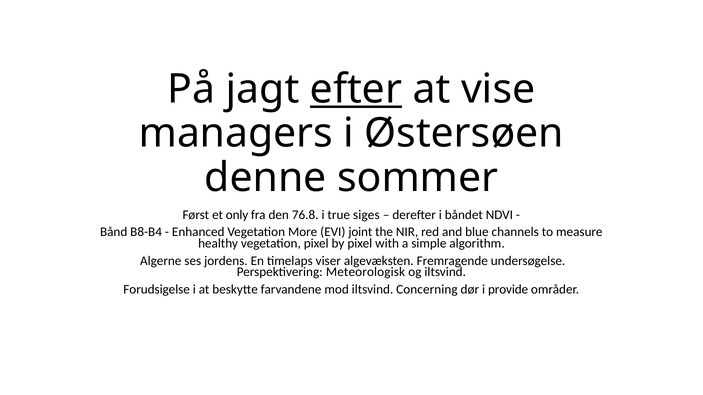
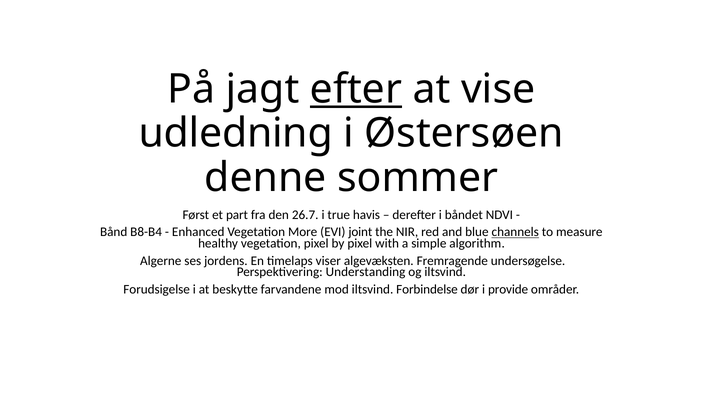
managers: managers -> udledning
only: only -> part
76.8: 76.8 -> 26.7
siges: siges -> havis
channels underline: none -> present
Meteorologisk: Meteorologisk -> Understanding
Concerning: Concerning -> Forbindelse
